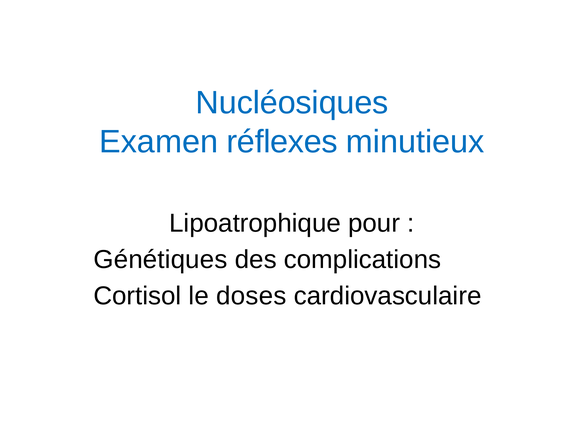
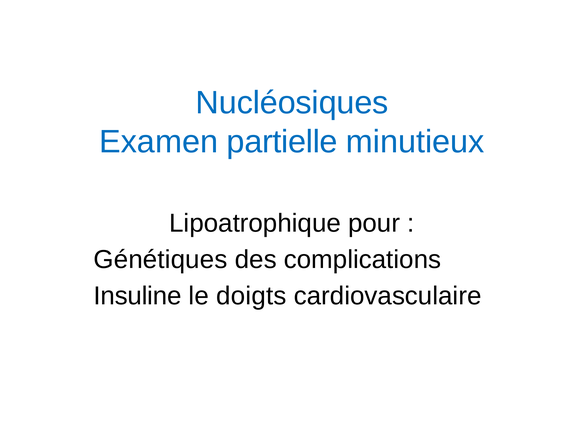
réflexes: réflexes -> partielle
Cortisol: Cortisol -> Insuline
doses: doses -> doigts
